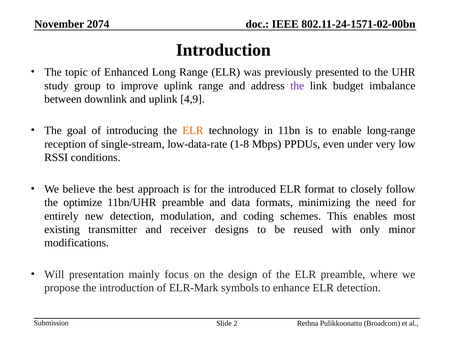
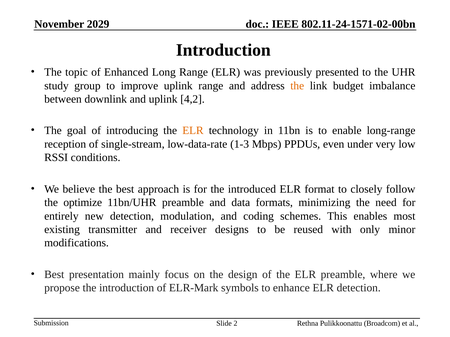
2074: 2074 -> 2029
the at (297, 86) colour: purple -> orange
4,9: 4,9 -> 4,2
1-8: 1-8 -> 1-3
Will at (54, 275): Will -> Best
